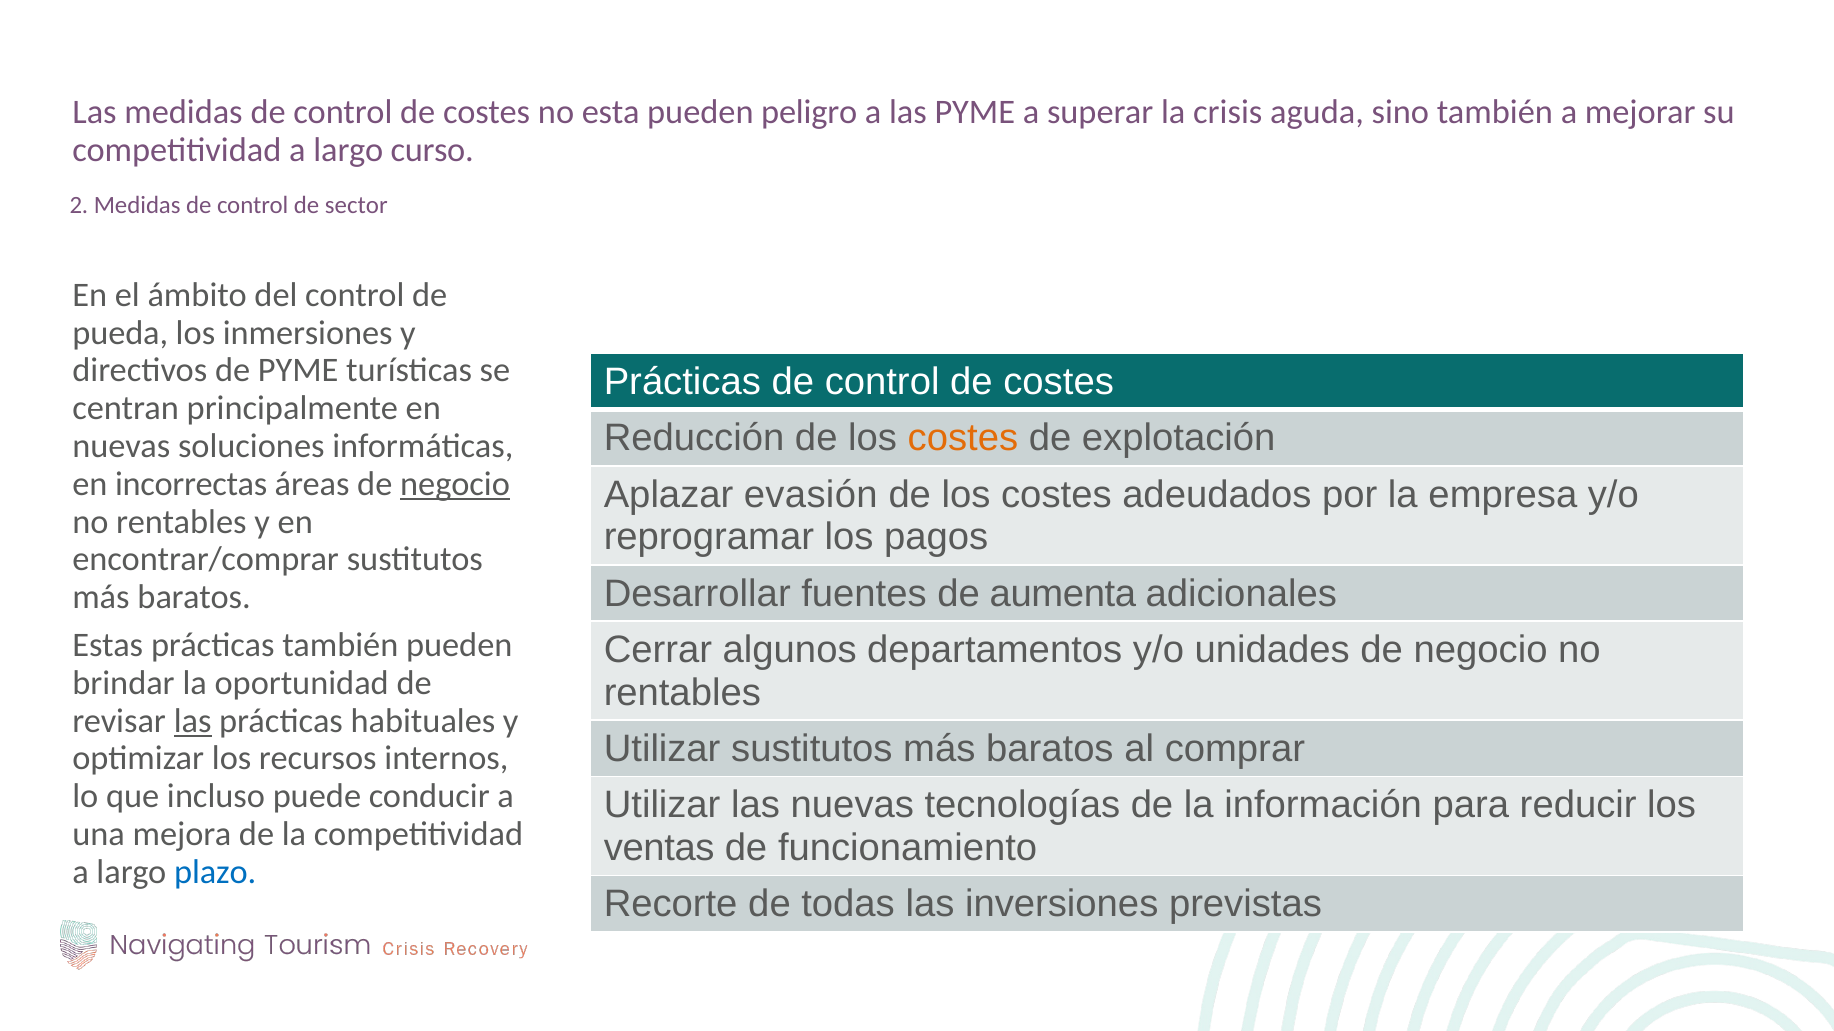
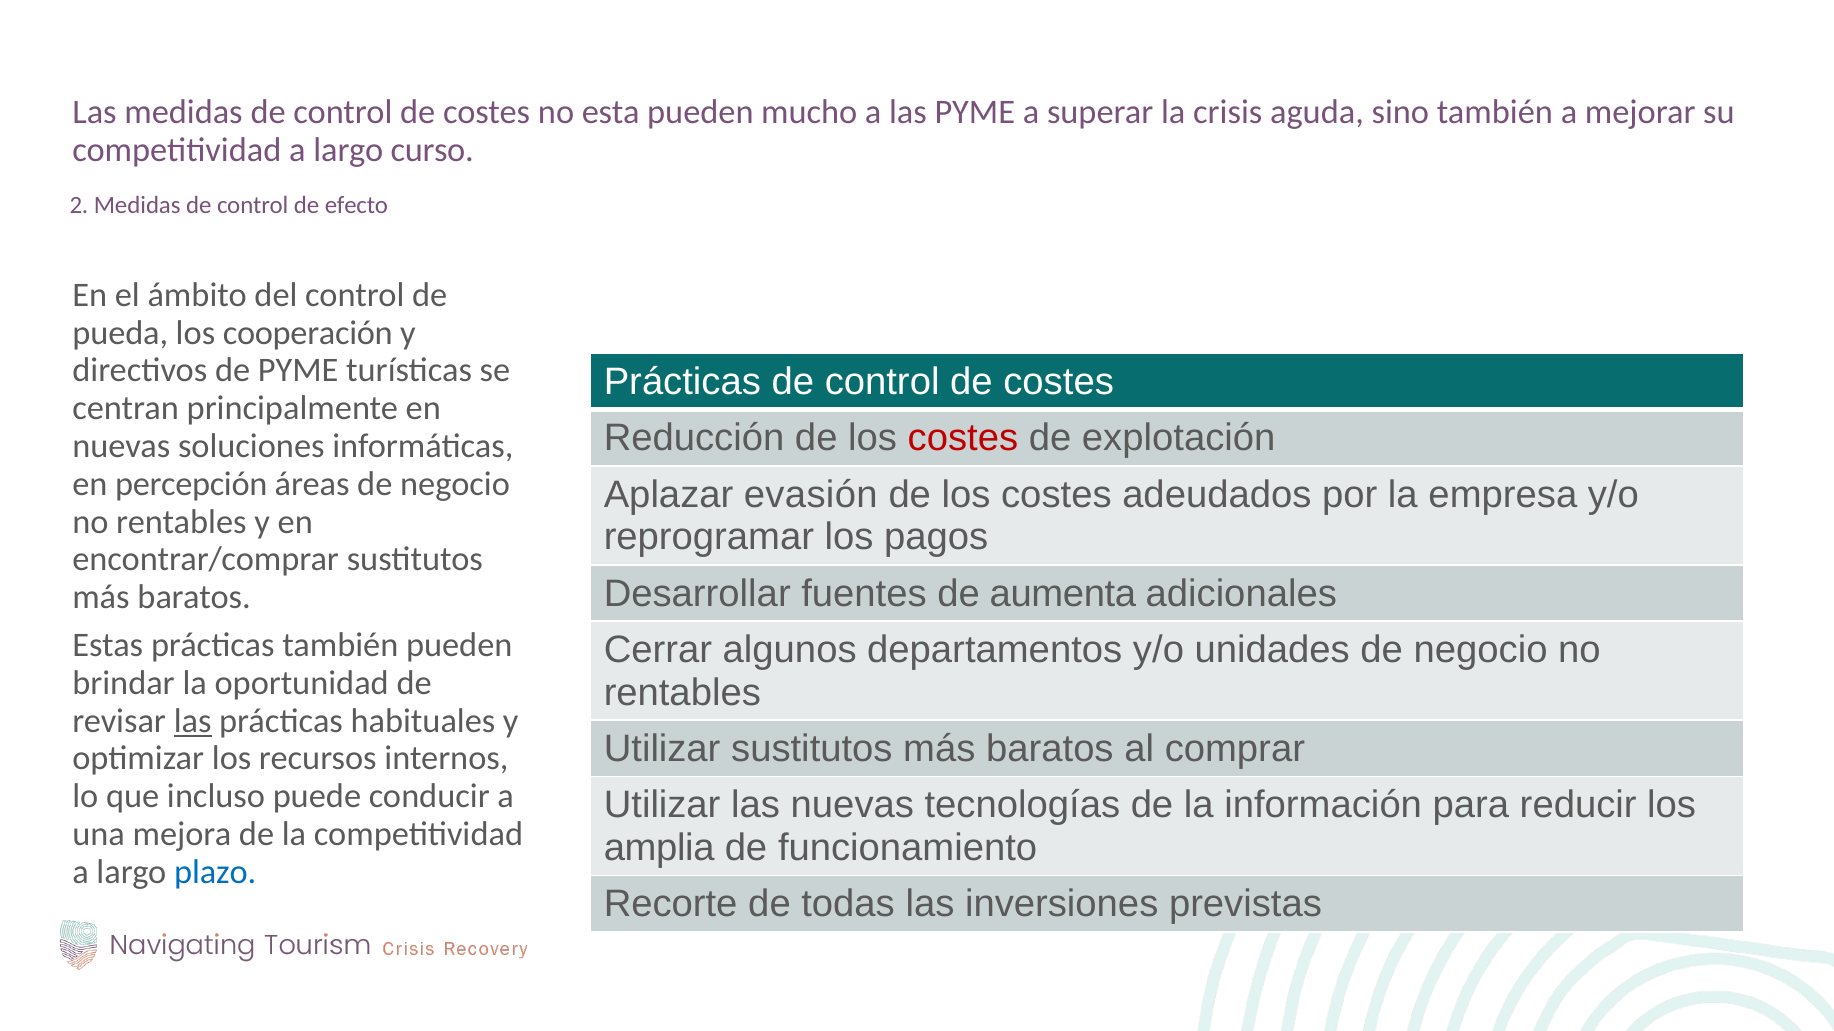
peligro: peligro -> mucho
sector: sector -> efecto
inmersiones: inmersiones -> cooperación
costes at (963, 438) colour: orange -> red
incorrectas: incorrectas -> percepción
negocio at (455, 484) underline: present -> none
ventas: ventas -> amplia
